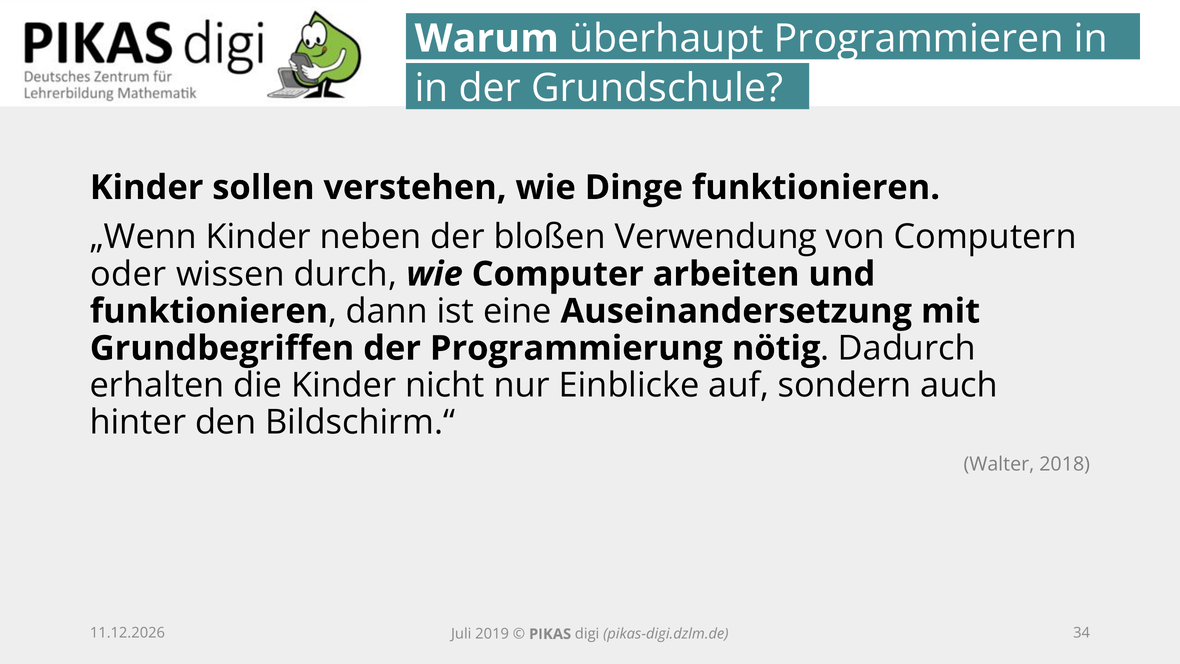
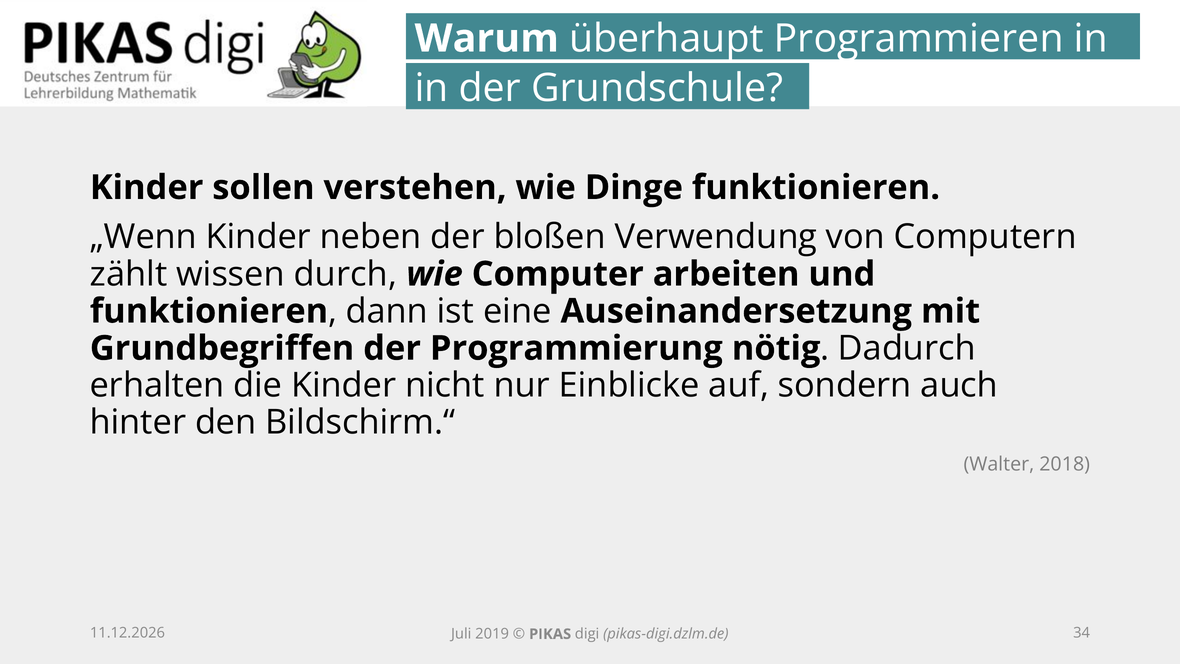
oder: oder -> zählt
